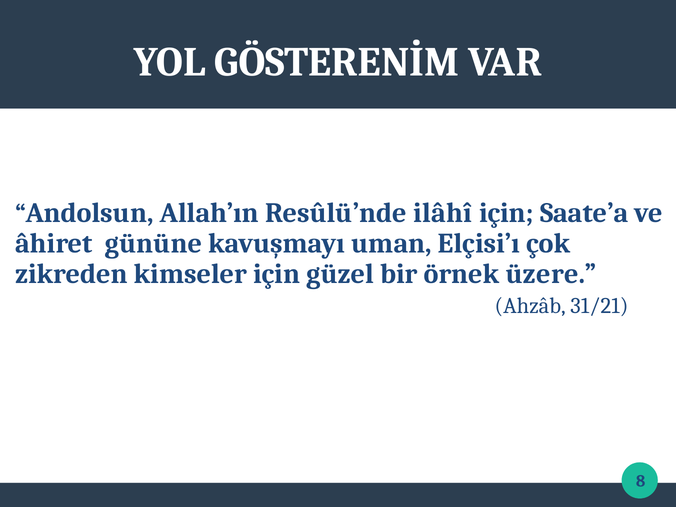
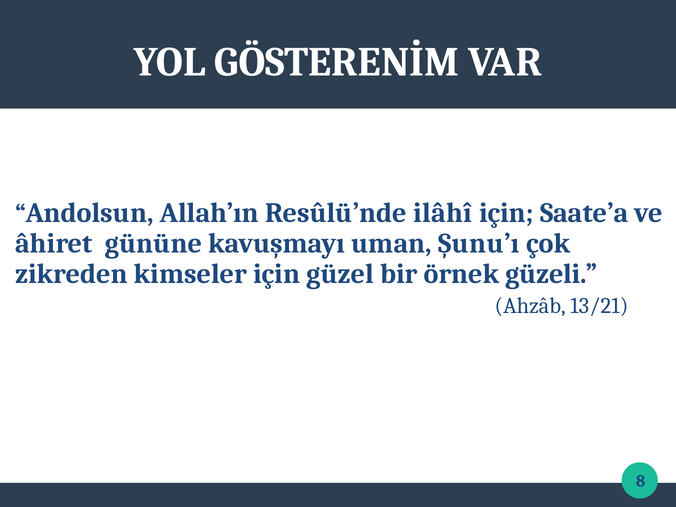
Elçisi’ı: Elçisi’ı -> Şunu’ı
üzere: üzere -> güzeli
31/21: 31/21 -> 13/21
